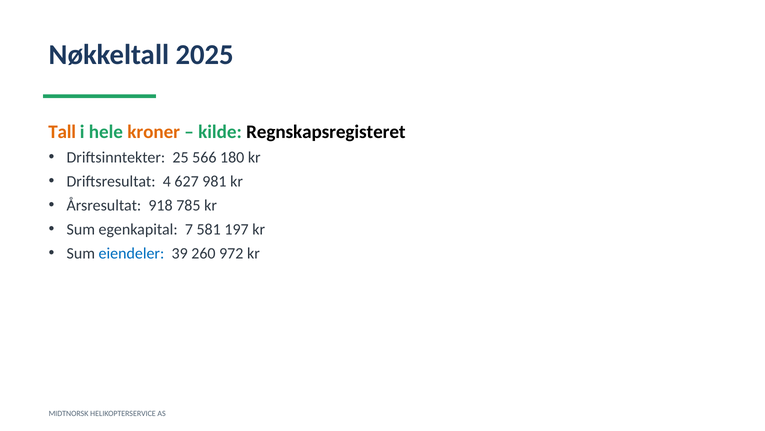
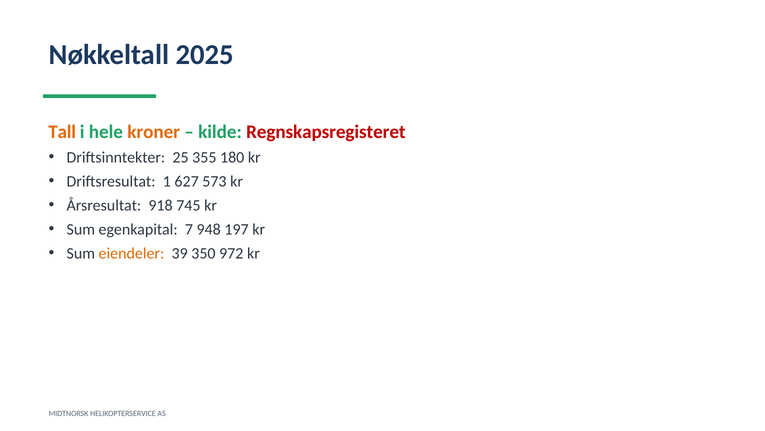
Regnskapsregisteret colour: black -> red
566: 566 -> 355
4: 4 -> 1
981: 981 -> 573
785: 785 -> 745
581: 581 -> 948
eiendeler colour: blue -> orange
260: 260 -> 350
